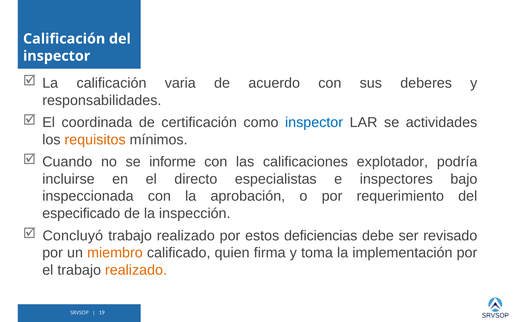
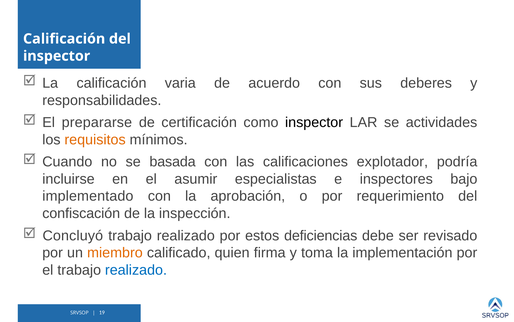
coordinada: coordinada -> prepararse
inspector at (314, 122) colour: blue -> black
informe: informe -> basada
directo: directo -> asumir
inspeccionada: inspeccionada -> implementado
especificado: especificado -> confiscación
realizado at (136, 269) colour: orange -> blue
